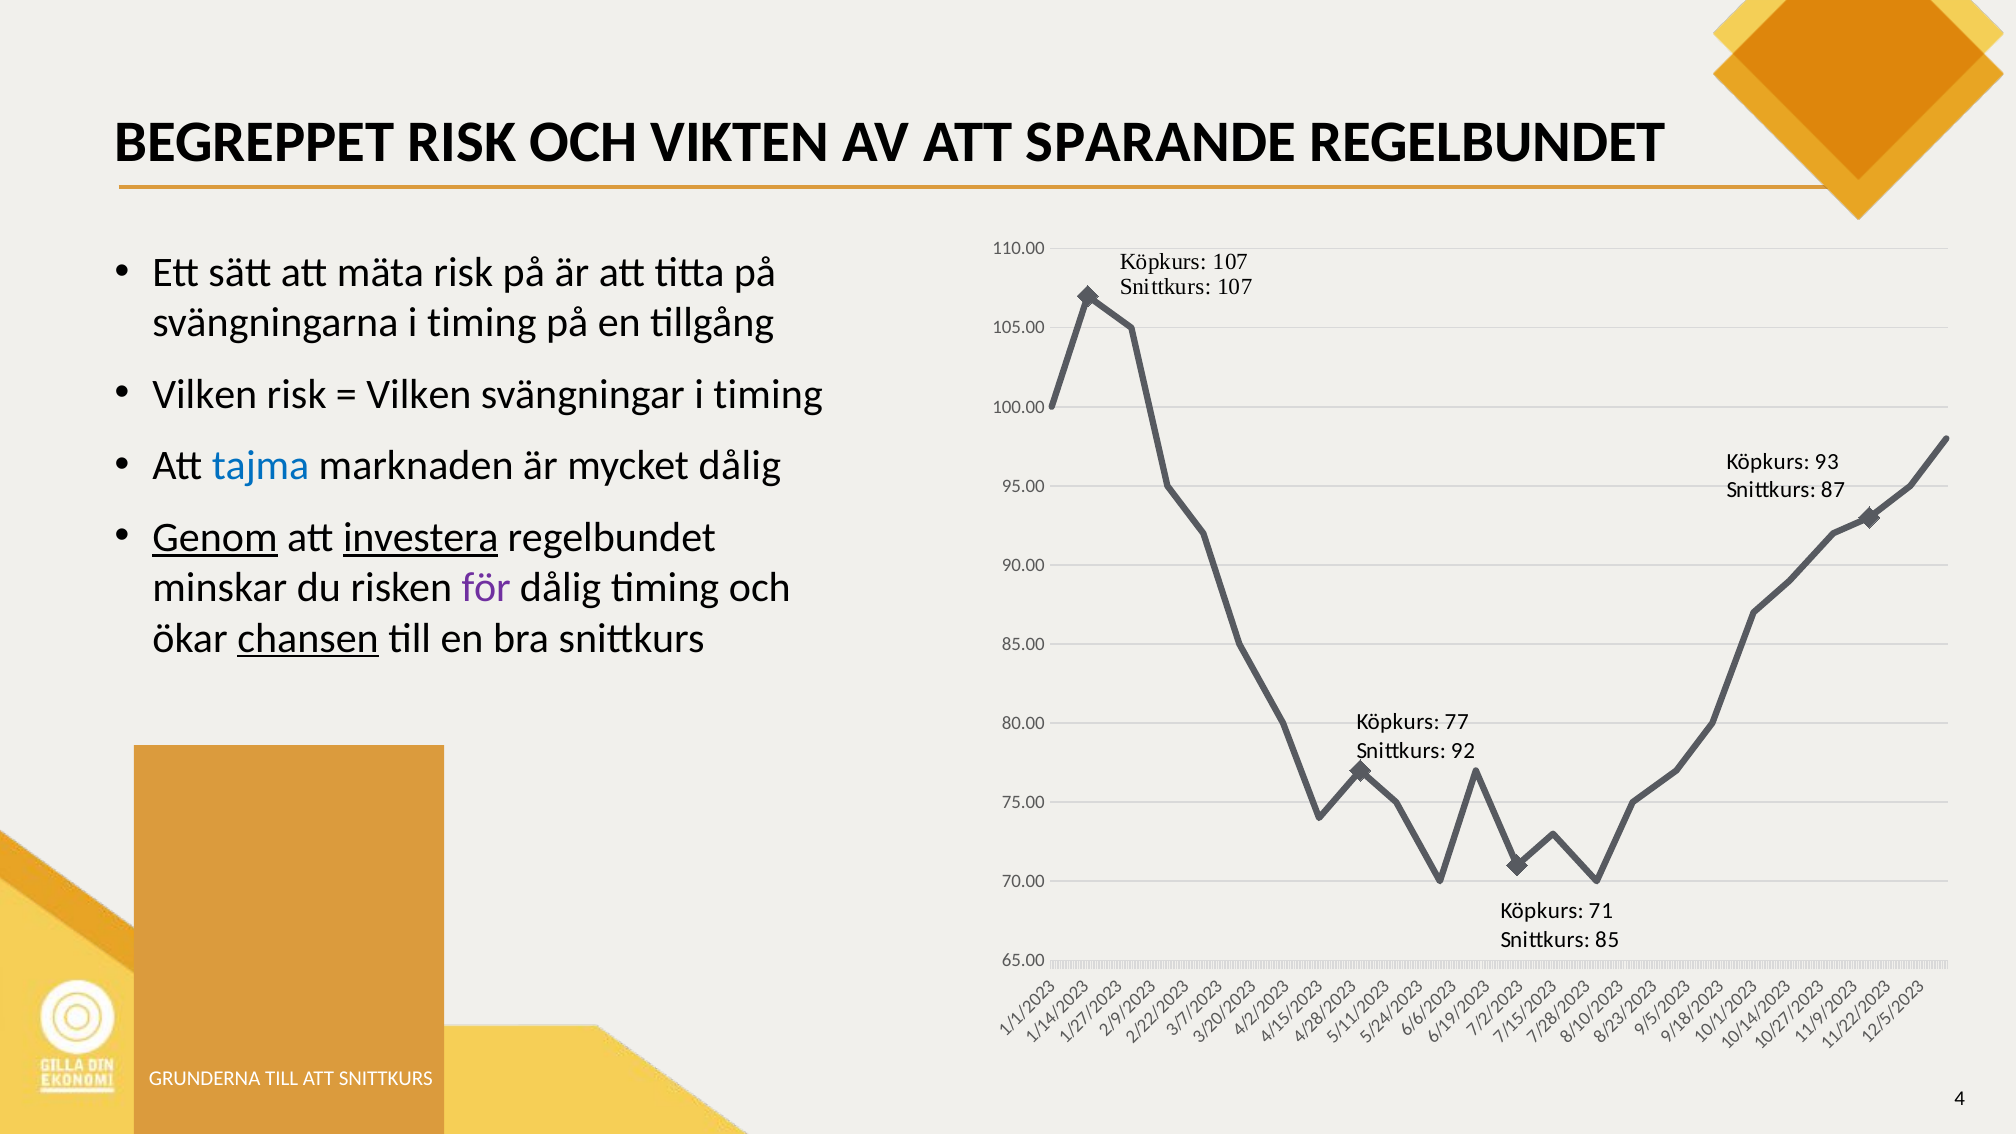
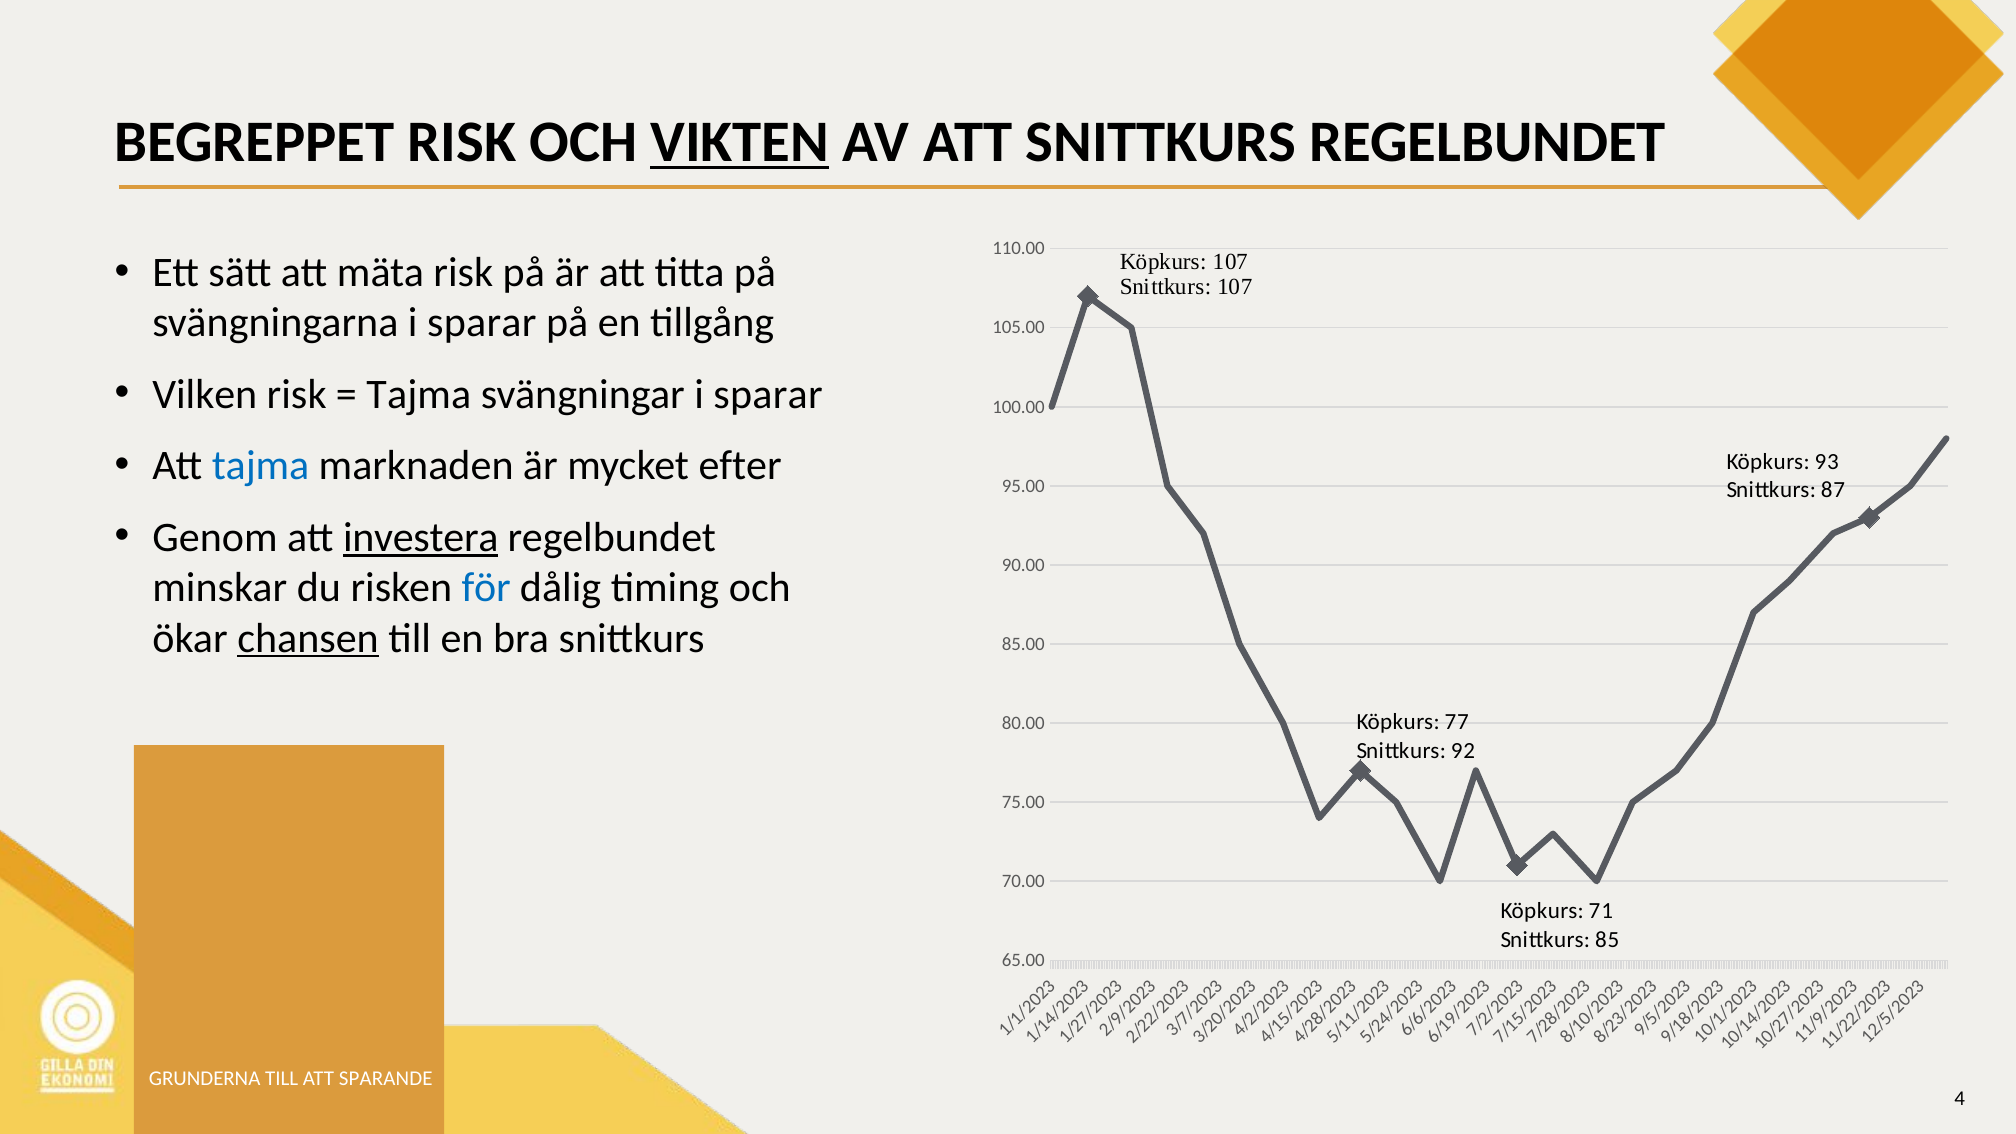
VIKTEN underline: none -> present
ATT SPARANDE: SPARANDE -> SNITTKURS
svängningarna i timing: timing -> sparar
Vilken at (419, 394): Vilken -> Tajma
svängningar i timing: timing -> sparar
mycket dålig: dålig -> efter
Genom underline: present -> none
för colour: purple -> blue
ATT SNITTKURS: SNITTKURS -> SPARANDE
